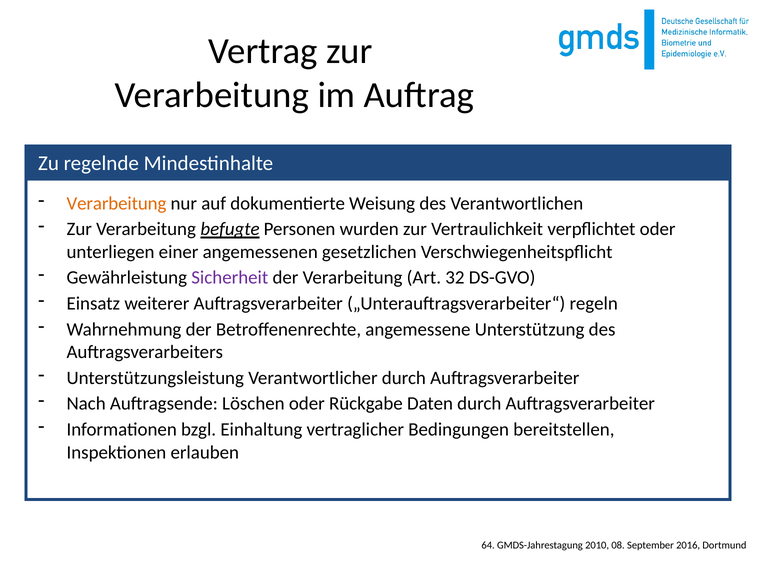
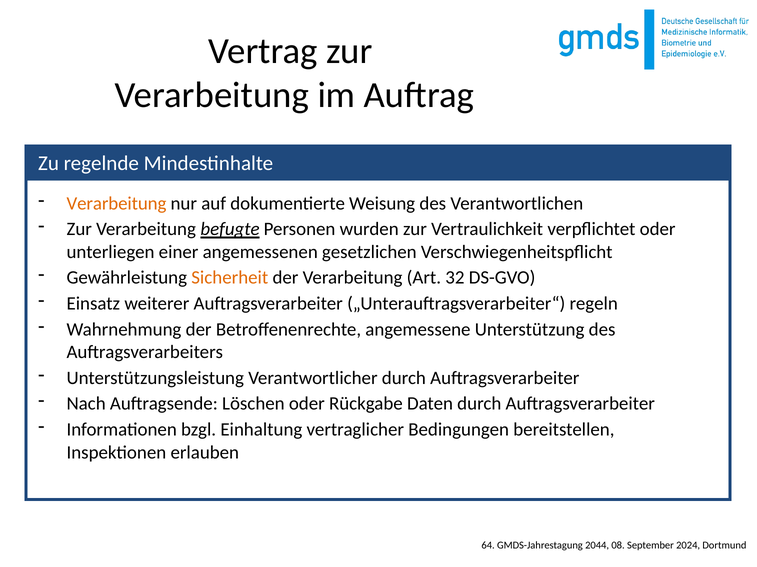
Sicherheit colour: purple -> orange
2010: 2010 -> 2044
2016: 2016 -> 2024
